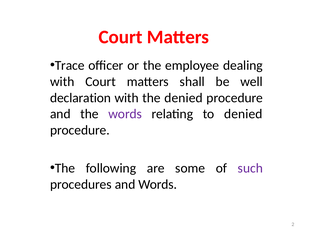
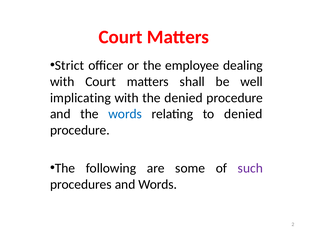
Trace: Trace -> Strict
declaration: declaration -> implicating
words at (125, 114) colour: purple -> blue
